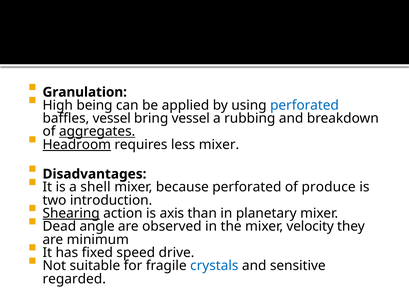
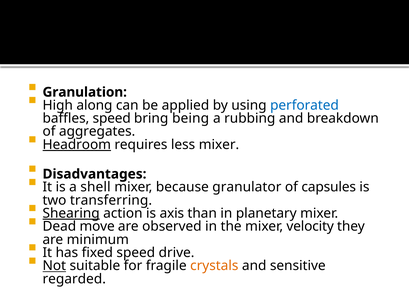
being: being -> along
baffles vessel: vessel -> speed
bring vessel: vessel -> being
aggregates underline: present -> none
because perforated: perforated -> granulator
produce: produce -> capsules
introduction: introduction -> transferring
angle: angle -> move
Not underline: none -> present
crystals colour: blue -> orange
